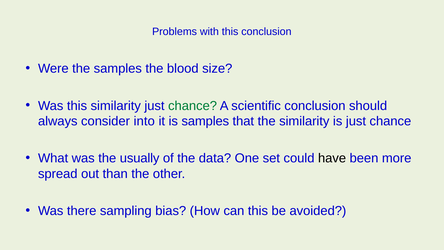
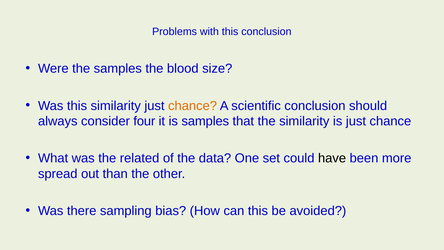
chance at (193, 106) colour: green -> orange
into: into -> four
usually: usually -> related
